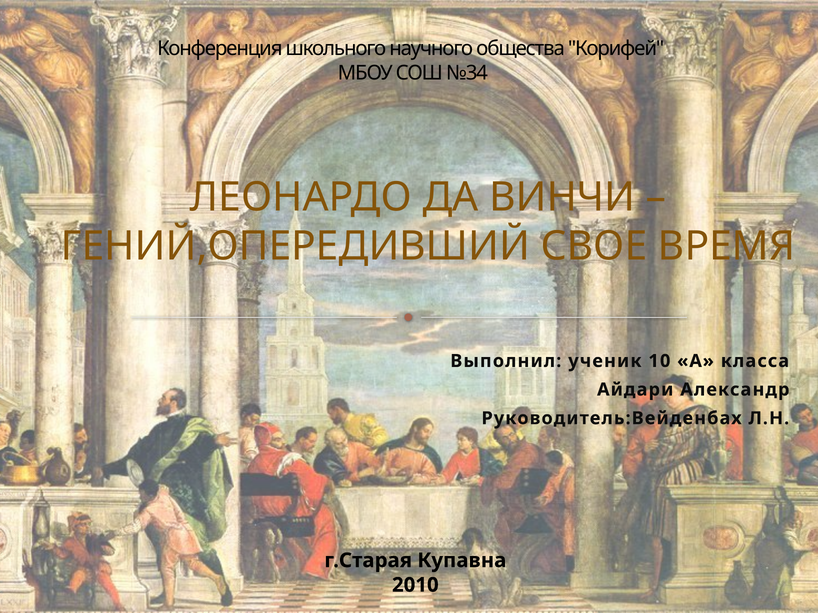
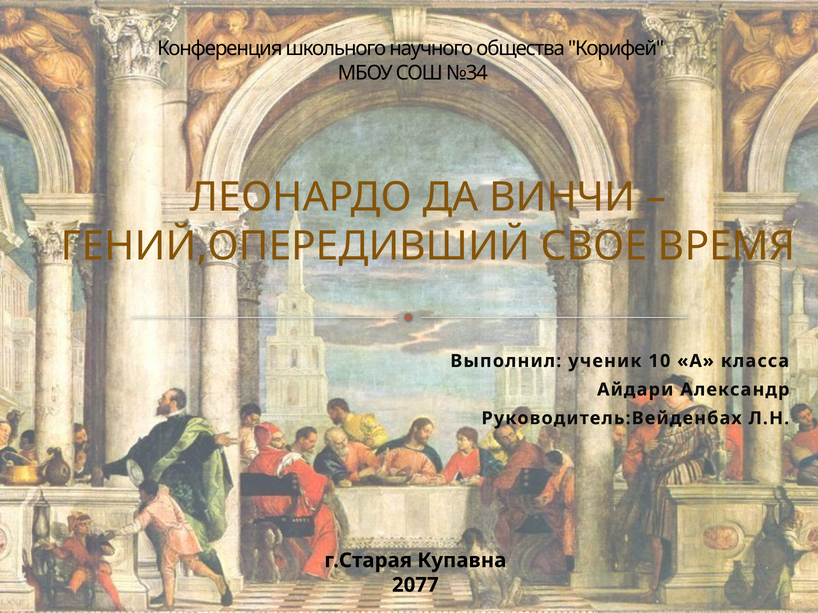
2010: 2010 -> 2077
